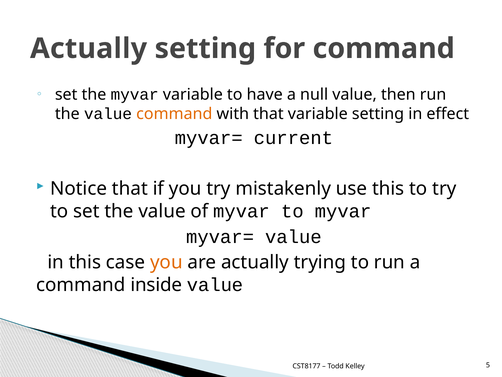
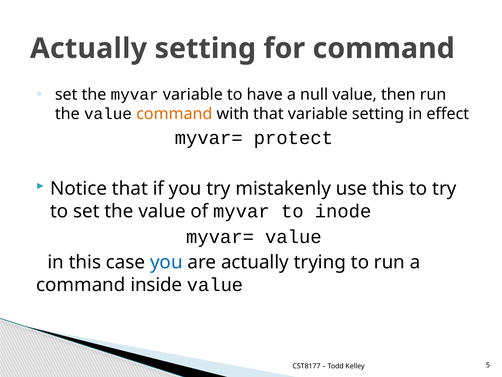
current: current -> protect
to myvar: myvar -> inode
you at (166, 262) colour: orange -> blue
